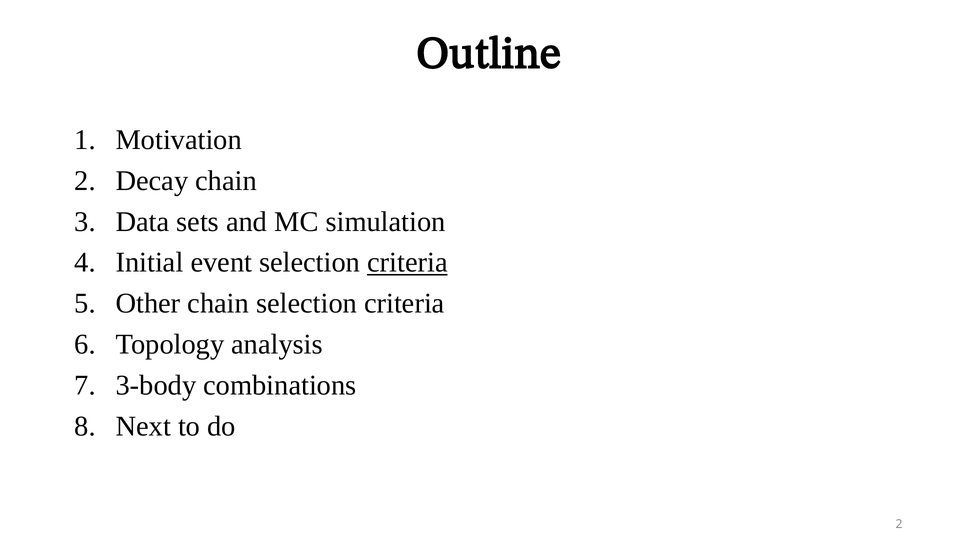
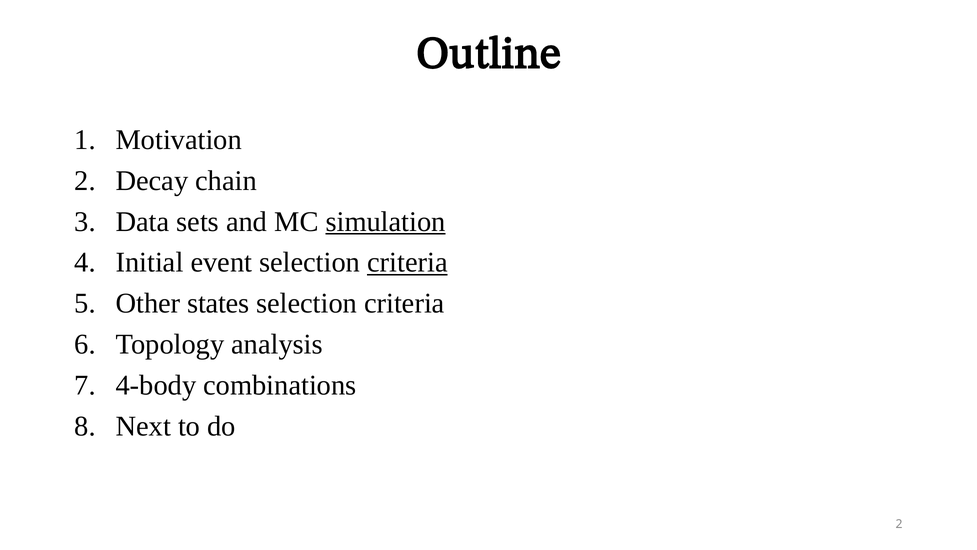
simulation underline: none -> present
Other chain: chain -> states
3-body: 3-body -> 4-body
